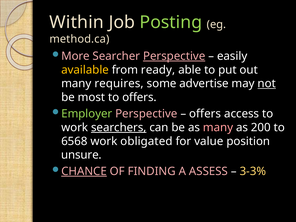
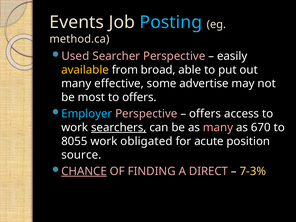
Within: Within -> Events
Posting colour: light green -> light blue
More: More -> Used
Perspective at (174, 56) underline: present -> none
ready: ready -> broad
requires: requires -> effective
not underline: present -> none
Employer colour: light green -> light blue
200: 200 -> 670
6568: 6568 -> 8055
value: value -> acute
unsure: unsure -> source
ASSESS: ASSESS -> DIRECT
3-3%: 3-3% -> 7-3%
